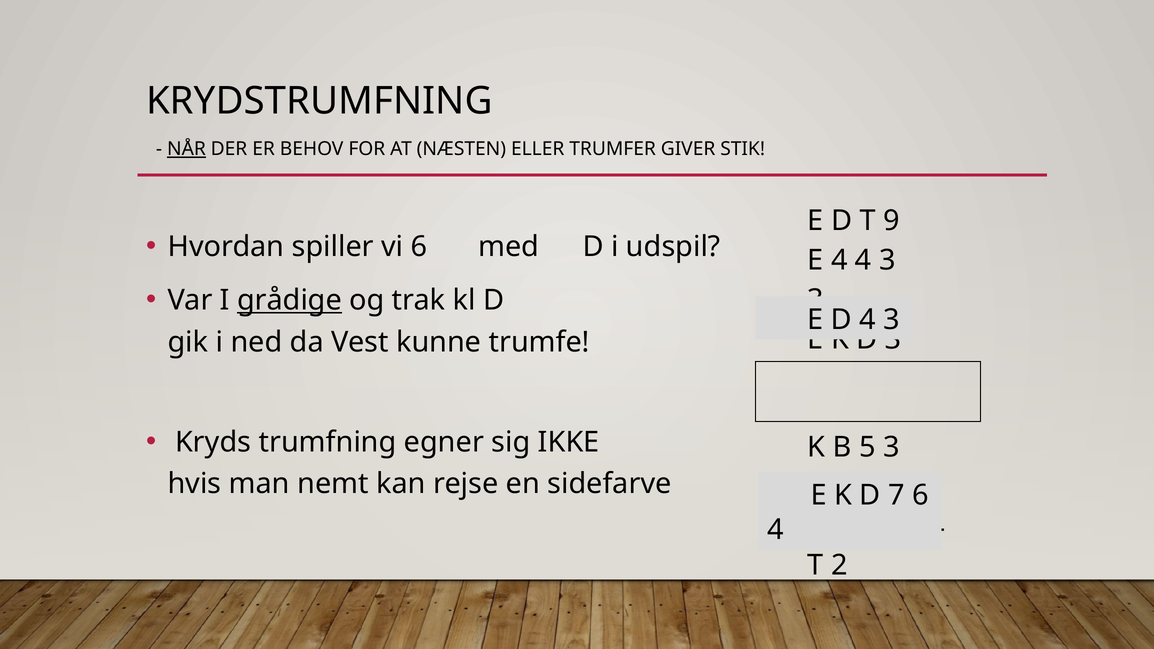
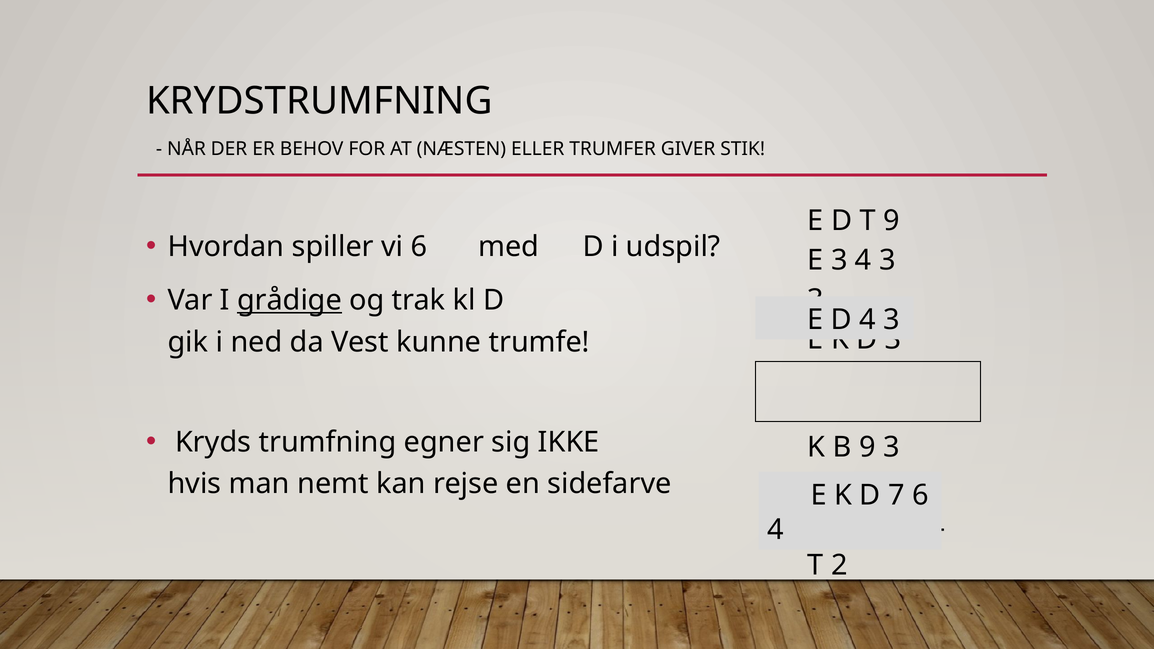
NÅR underline: present -> none
4 at (839, 260): 4 -> 3
B 5: 5 -> 9
